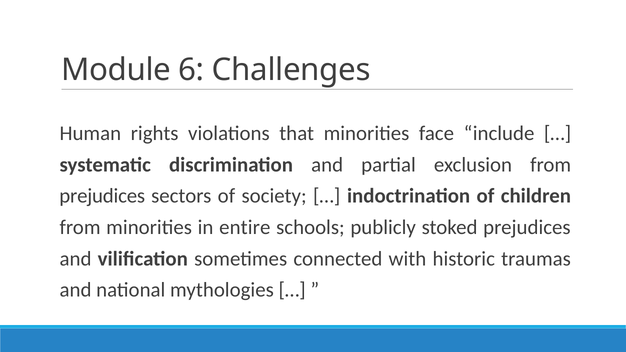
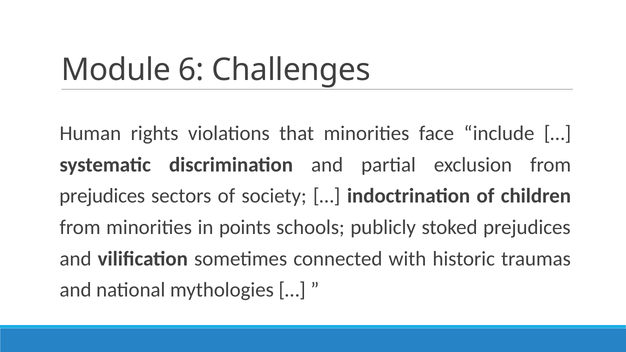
entire: entire -> points
